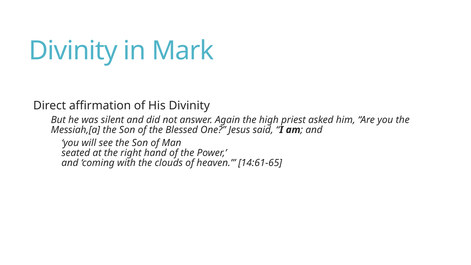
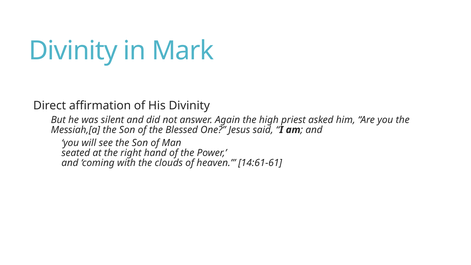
14:61-65: 14:61-65 -> 14:61-61
